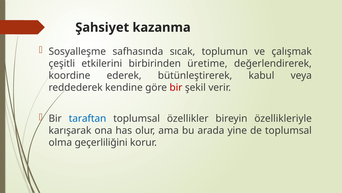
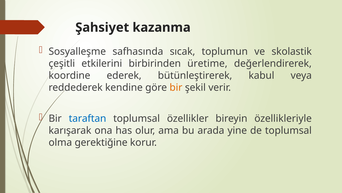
çalışmak: çalışmak -> skolastik
bir at (176, 87) colour: red -> orange
geçerliliğini: geçerliliğini -> gerektiğine
